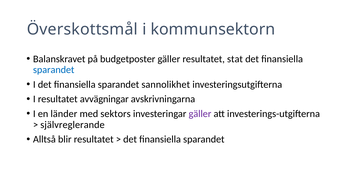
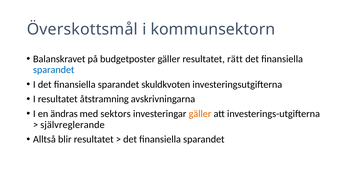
stat: stat -> rätt
sannolikhet: sannolikhet -> skuldkvoten
avvägningar: avvägningar -> åtstramning
länder: länder -> ändras
gäller at (200, 114) colour: purple -> orange
